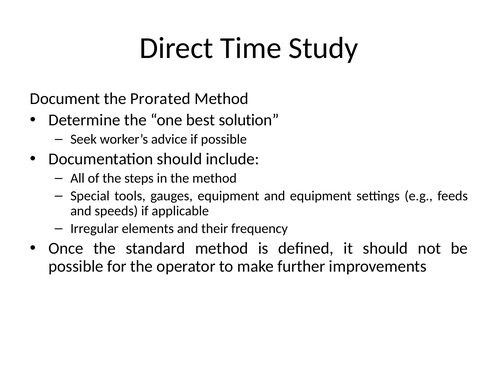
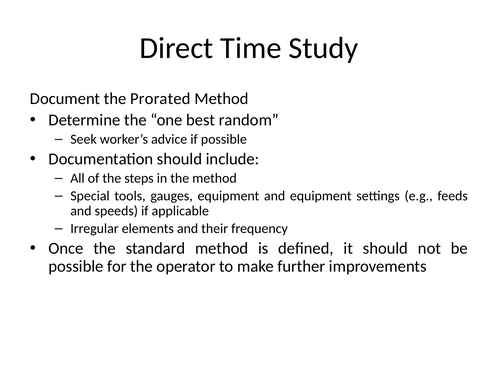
solution: solution -> random
